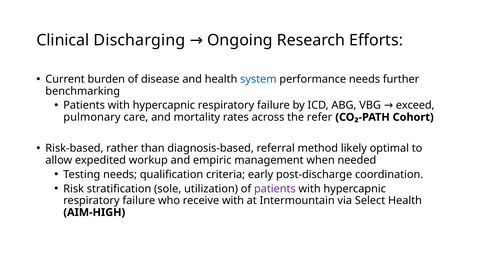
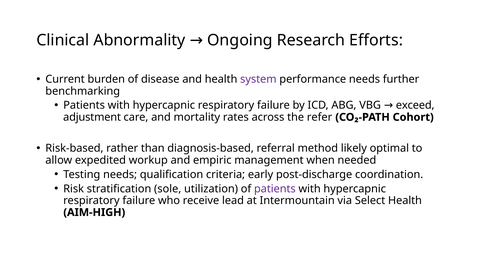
Discharging: Discharging -> Abnormality
system colour: blue -> purple
pulmonary: pulmonary -> adjustment
receive with: with -> lead
